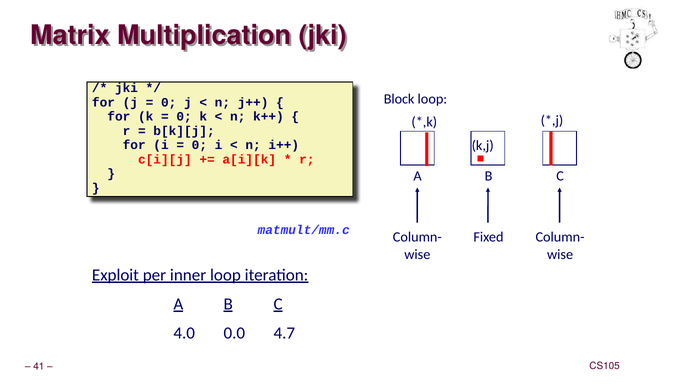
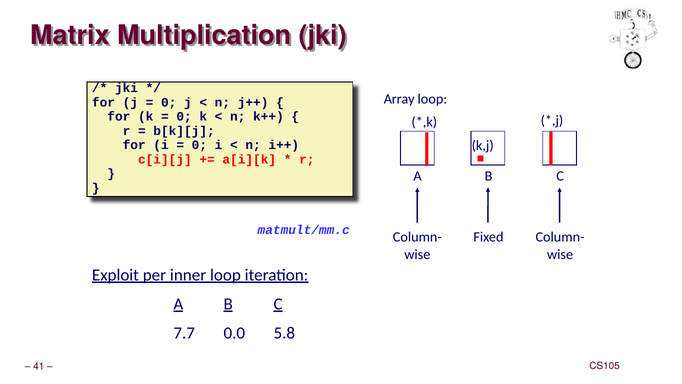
Block: Block -> Array
4.0: 4.0 -> 7.7
4.7: 4.7 -> 5.8
